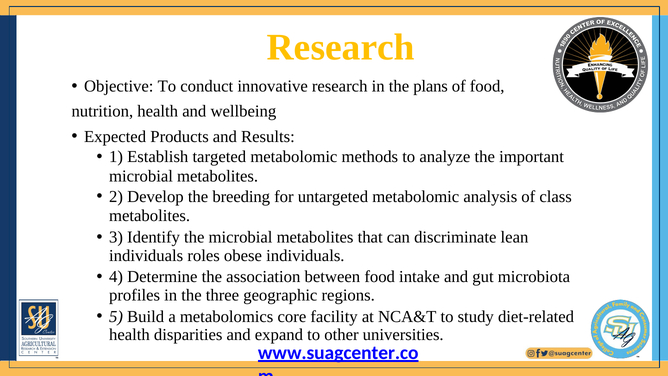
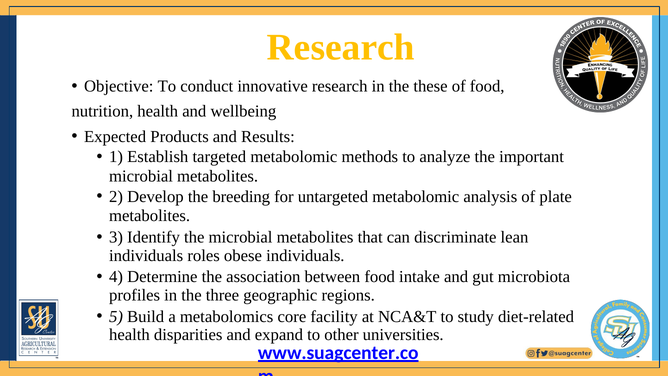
plans: plans -> these
class: class -> plate
